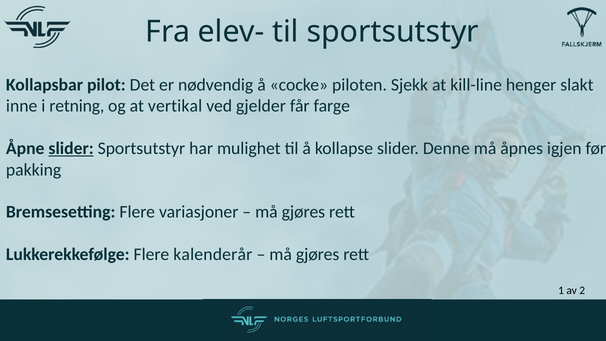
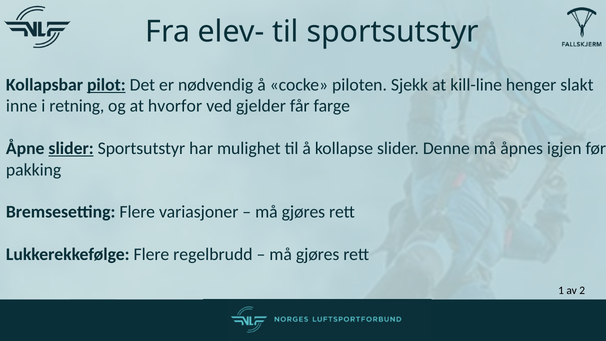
pilot underline: none -> present
vertikal: vertikal -> hvorfor
kalenderår: kalenderår -> regelbrudd
